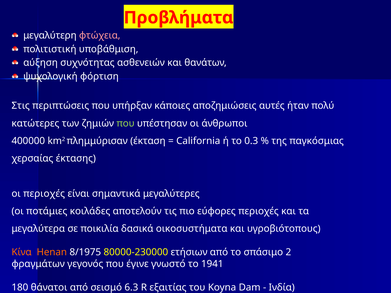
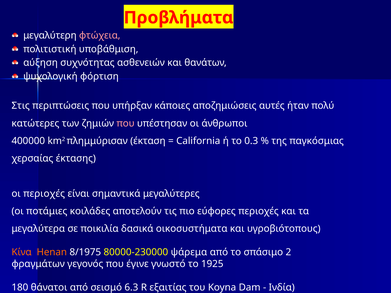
που at (125, 123) colour: light green -> pink
ετήσιων: ετήσιων -> ψάρεμα
1941: 1941 -> 1925
